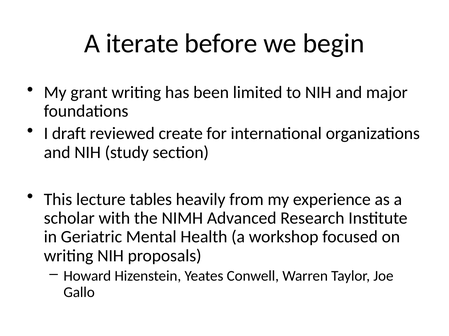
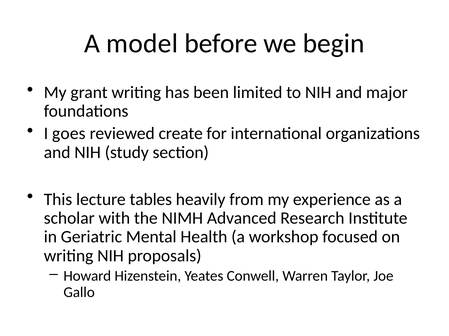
iterate: iterate -> model
draft: draft -> goes
